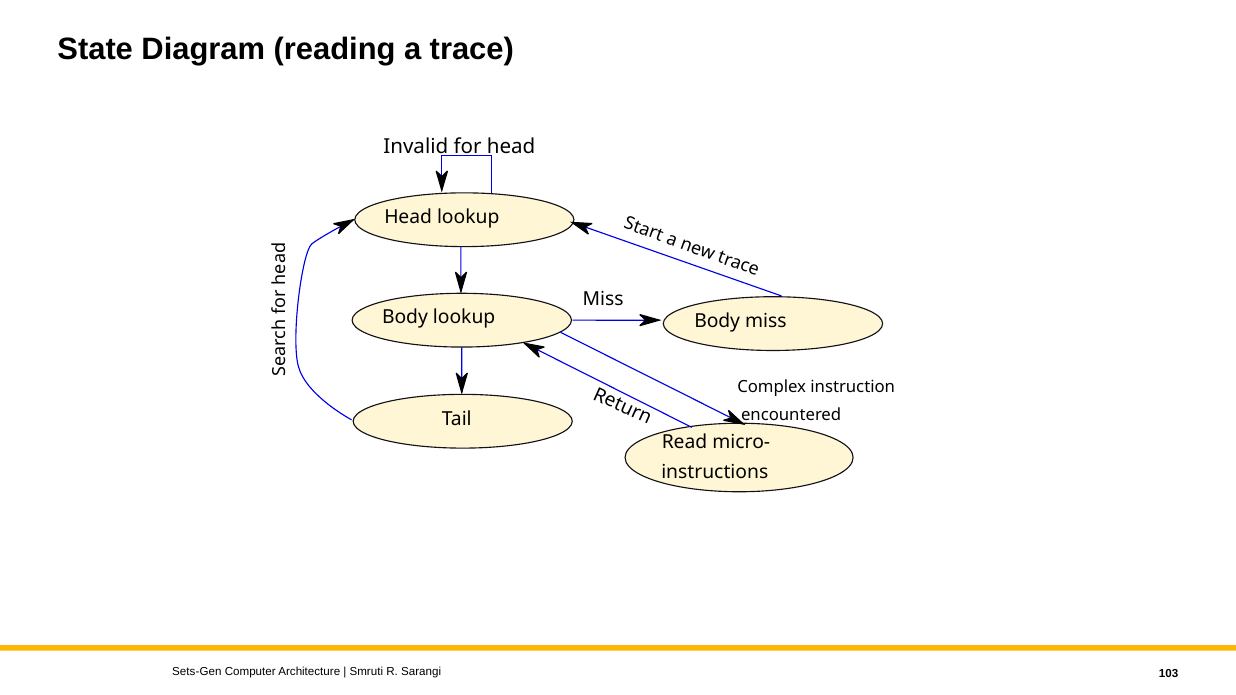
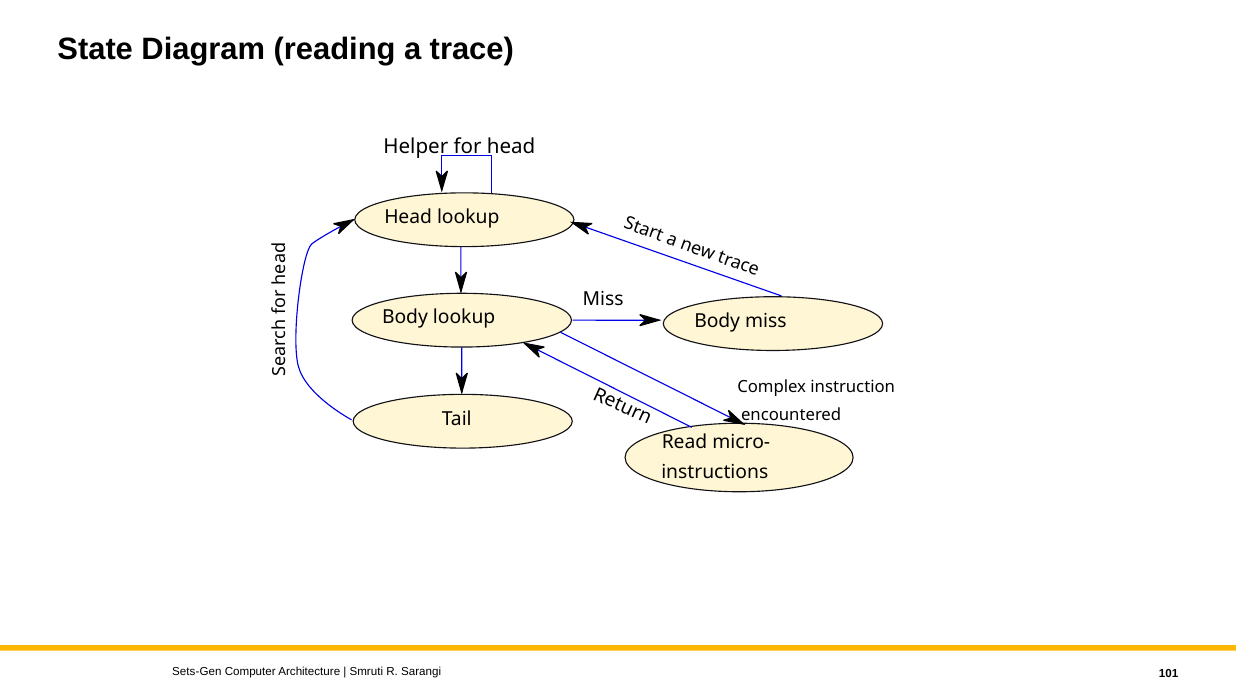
Invalid: Invalid -> Helper
103: 103 -> 101
